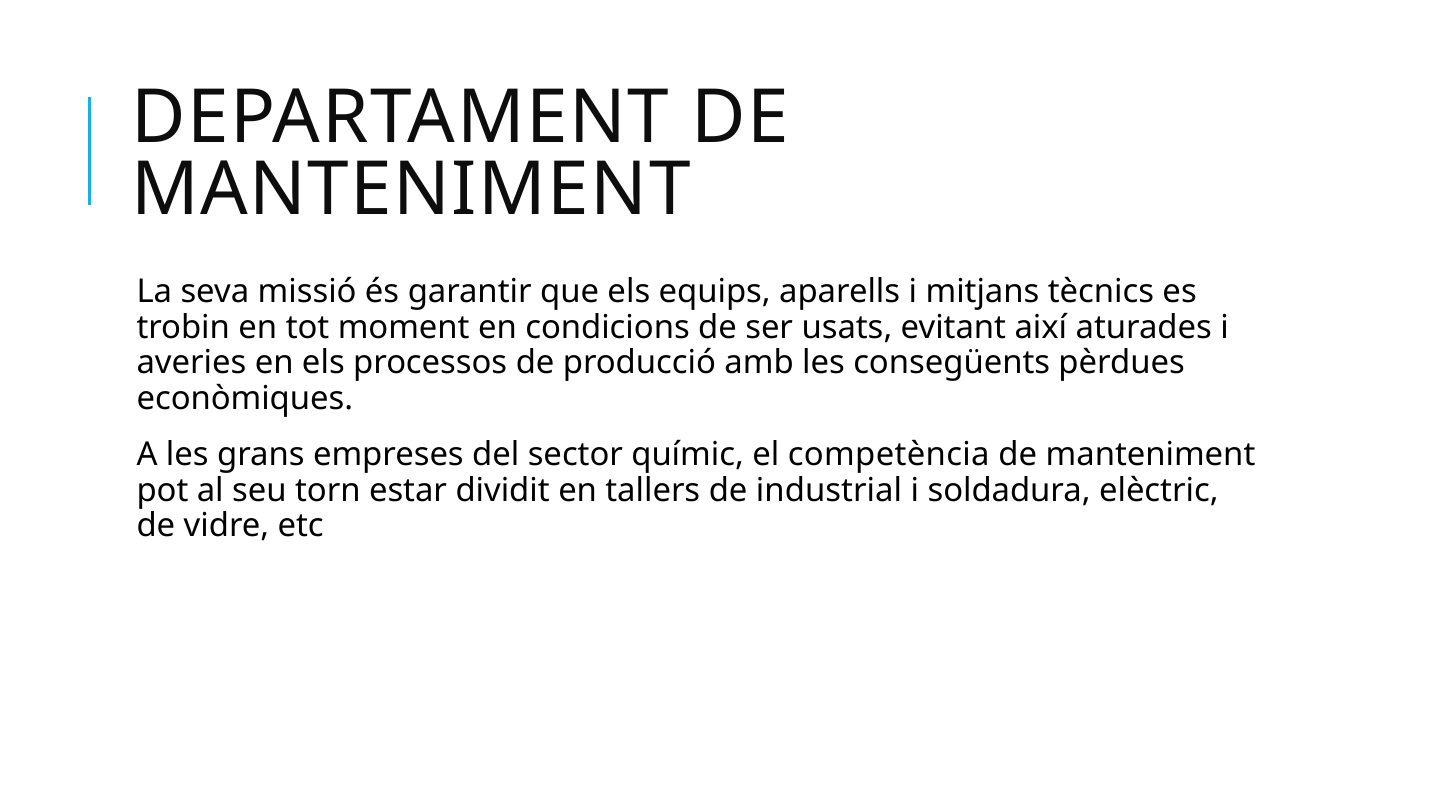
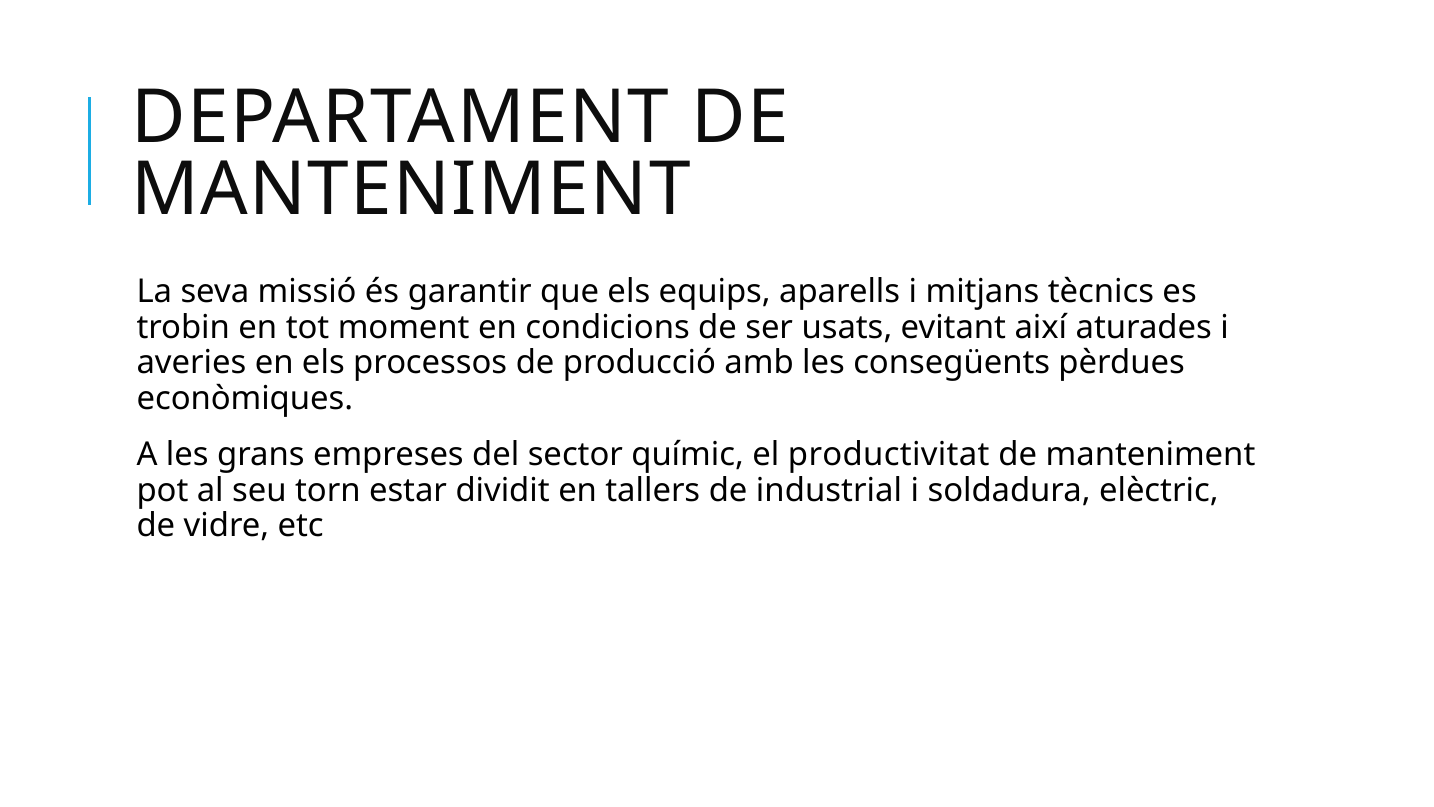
competència: competència -> productivitat
